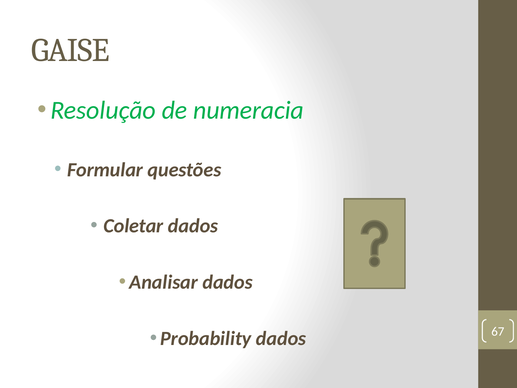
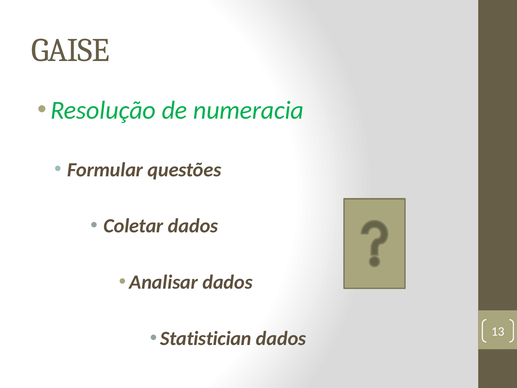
Probability: Probability -> Statistician
67: 67 -> 13
